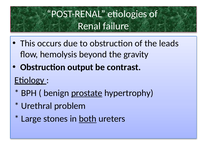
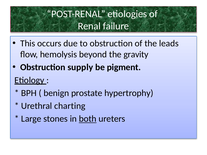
output: output -> supply
contrast: contrast -> pigment
prostate underline: present -> none
problem: problem -> charting
